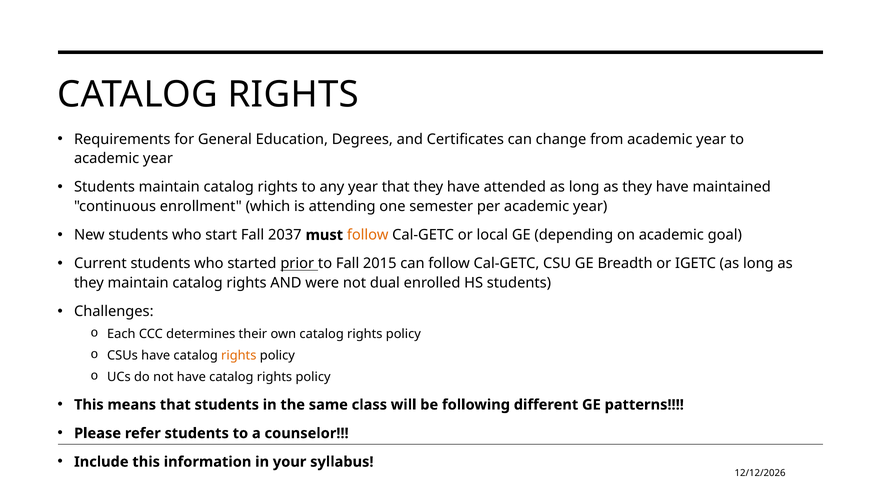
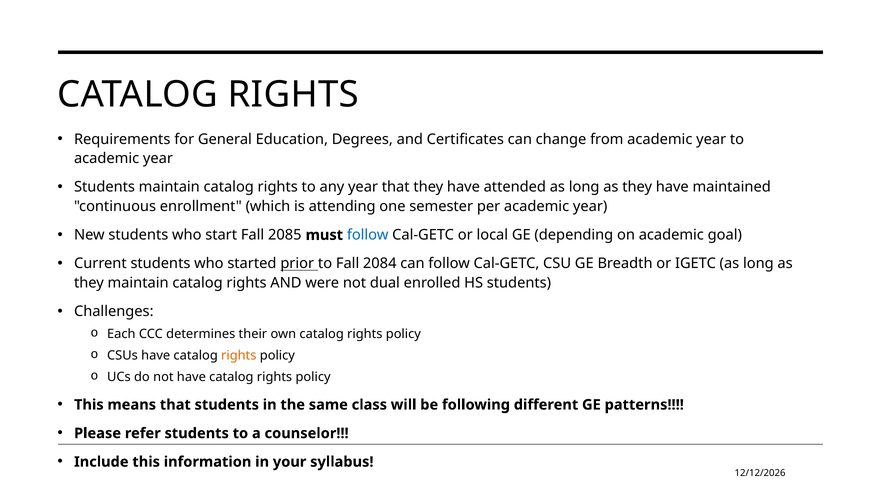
2037: 2037 -> 2085
follow at (368, 235) colour: orange -> blue
2015: 2015 -> 2084
